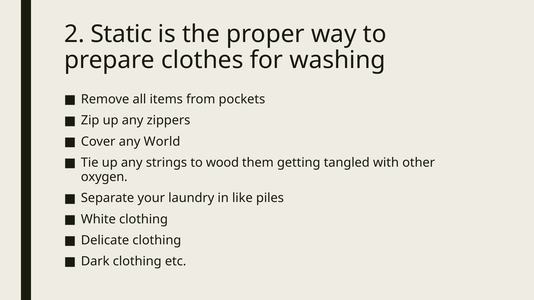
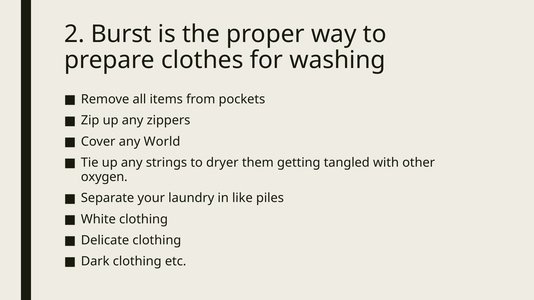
Static: Static -> Burst
wood: wood -> dryer
